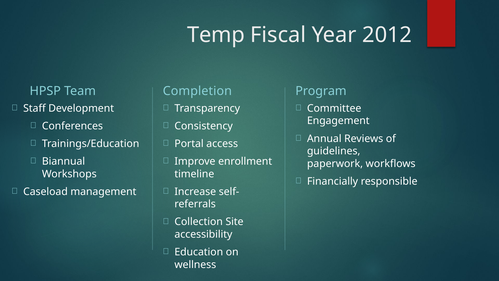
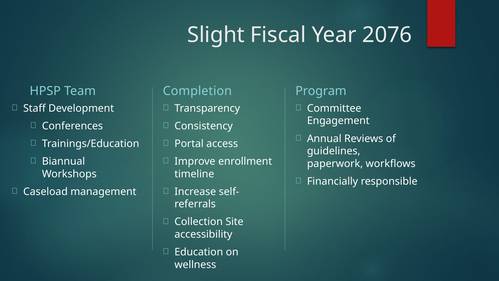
Temp: Temp -> Slight
2012: 2012 -> 2076
